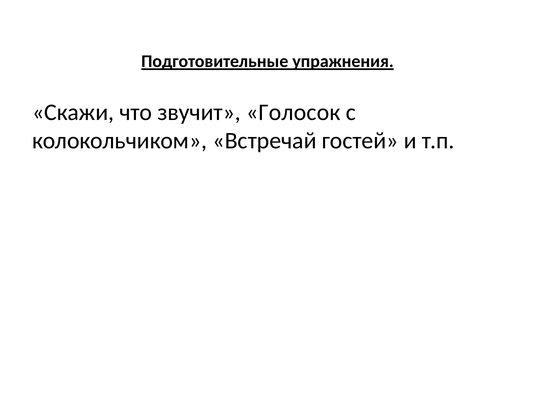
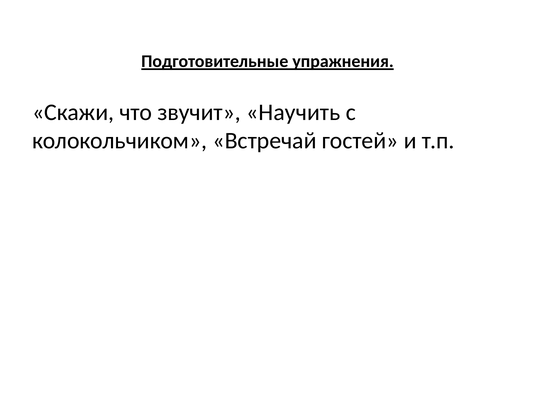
Голосок: Голосок -> Научить
